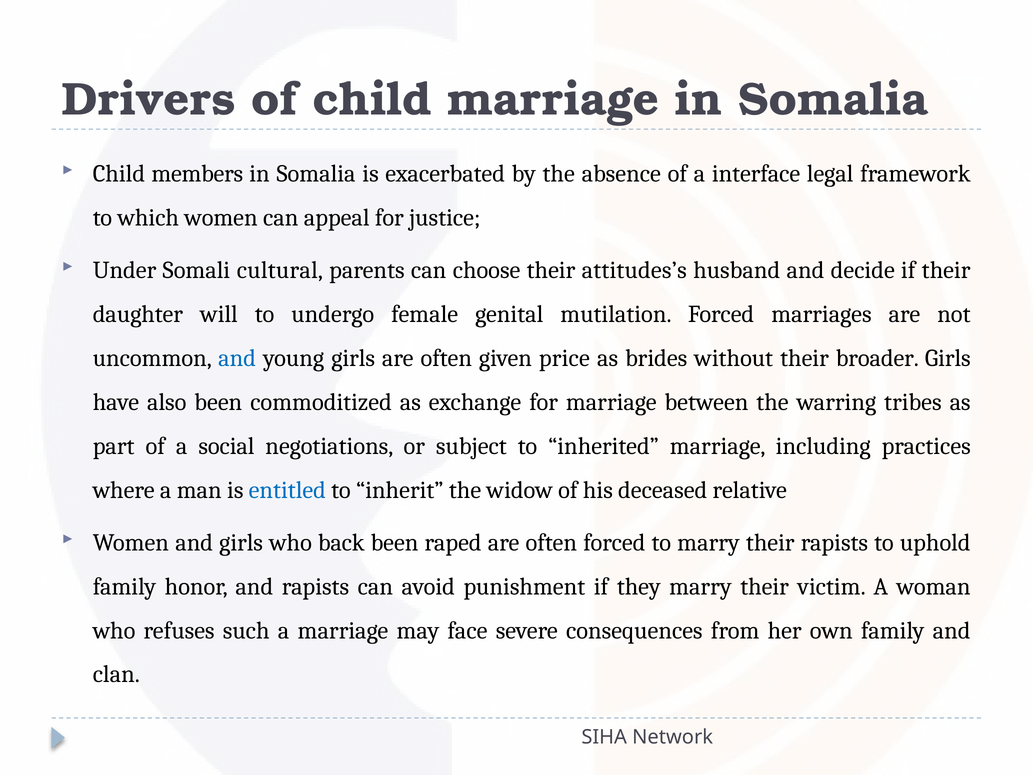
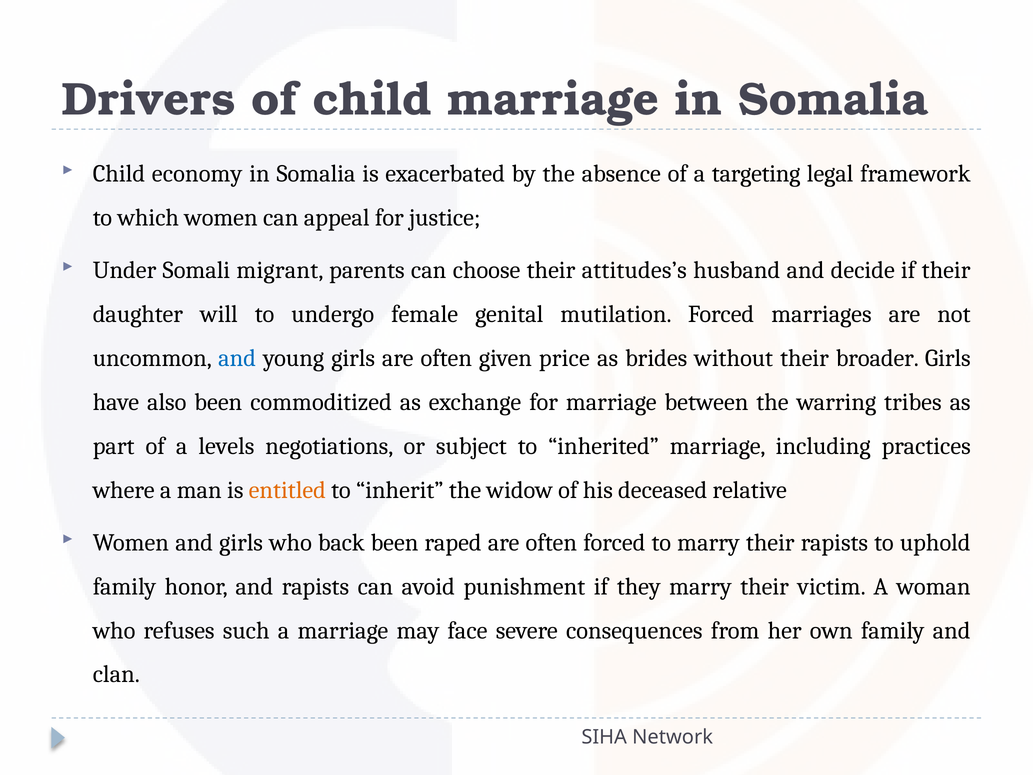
members: members -> economy
interface: interface -> targeting
cultural: cultural -> migrant
social: social -> levels
entitled colour: blue -> orange
